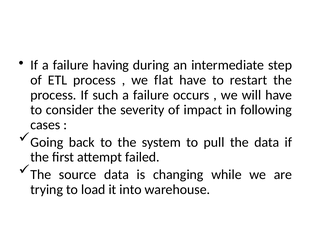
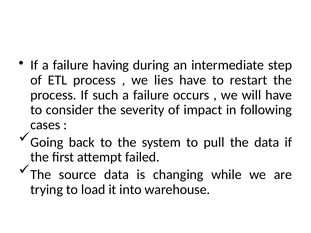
flat: flat -> lies
